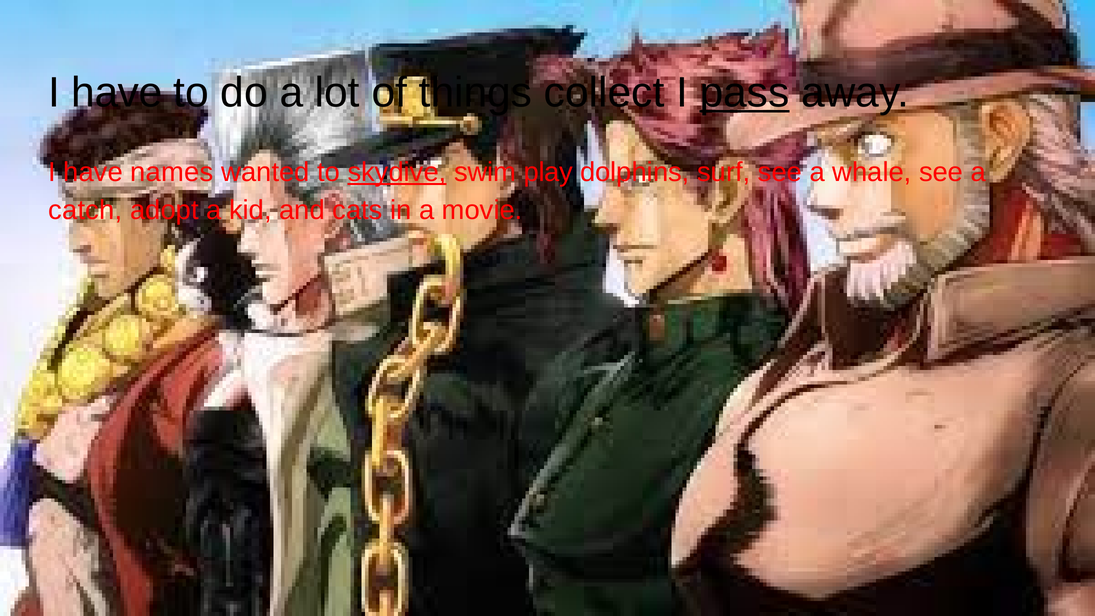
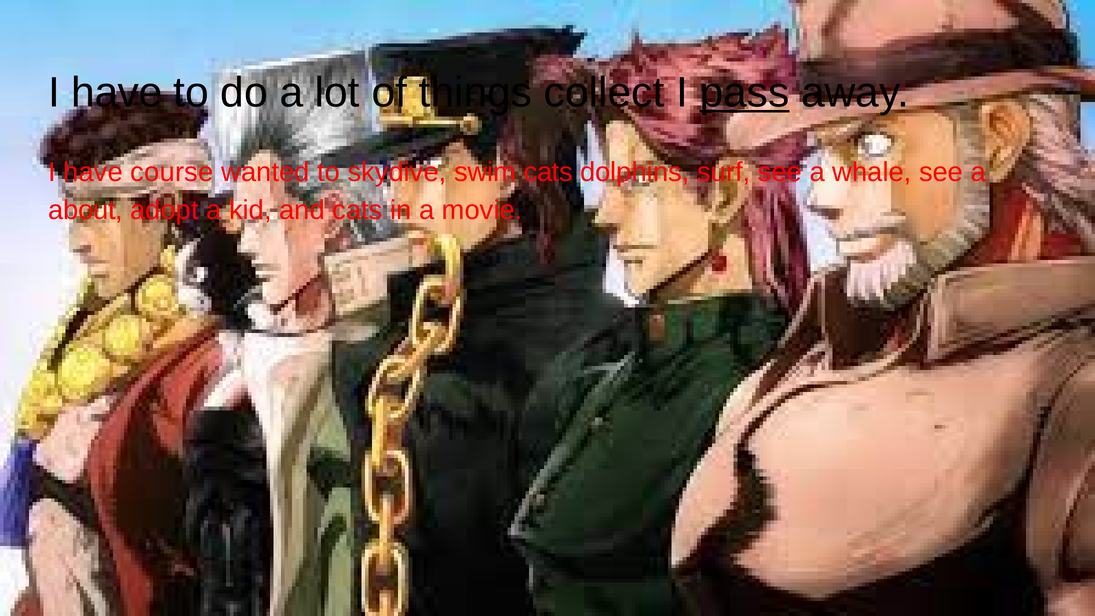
names: names -> course
skydive underline: present -> none
swim play: play -> cats
catch: catch -> about
